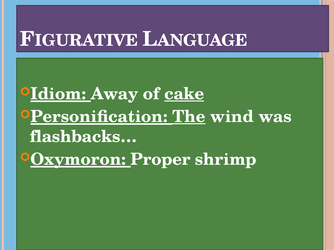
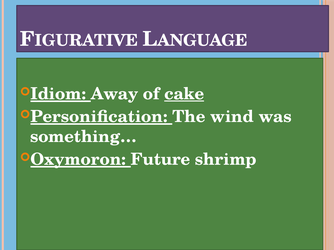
The underline: present -> none
flashbacks…: flashbacks… -> something…
Proper: Proper -> Future
